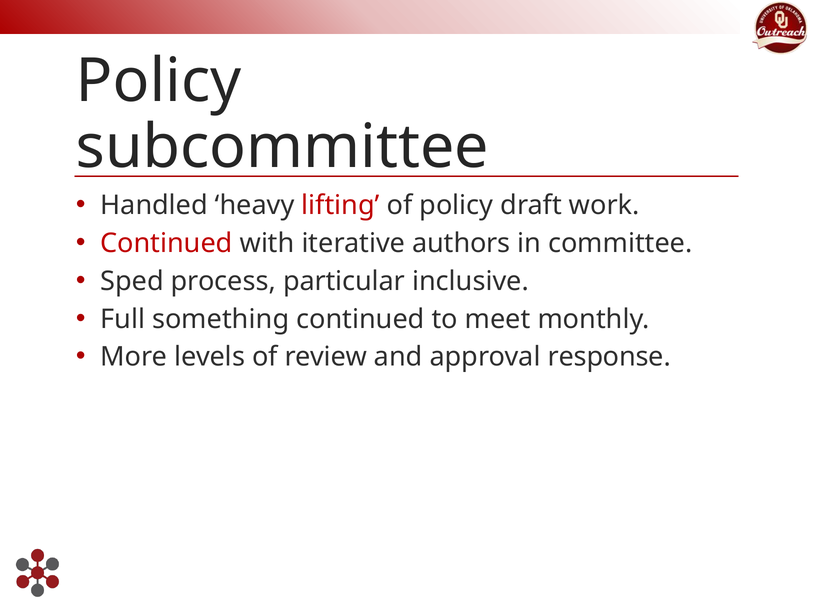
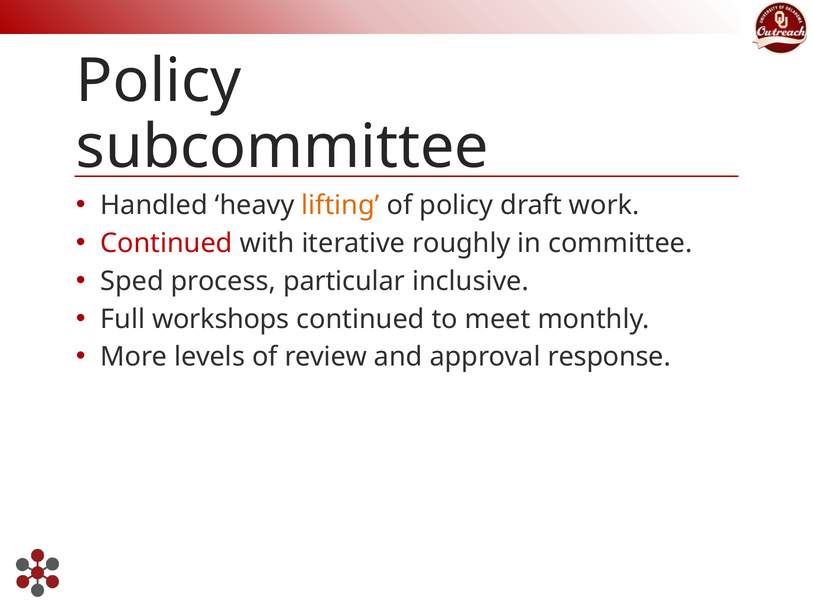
lifting colour: red -> orange
authors: authors -> roughly
something: something -> workshops
